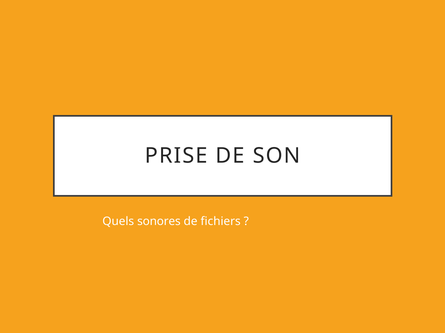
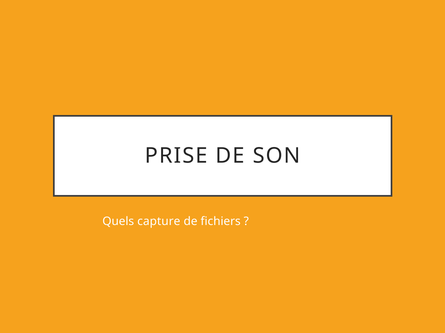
sonores: sonores -> capture
